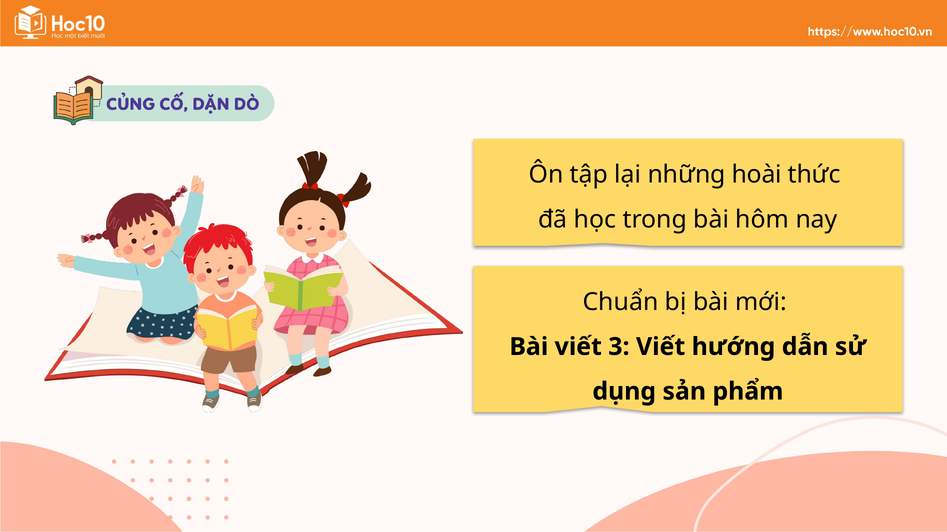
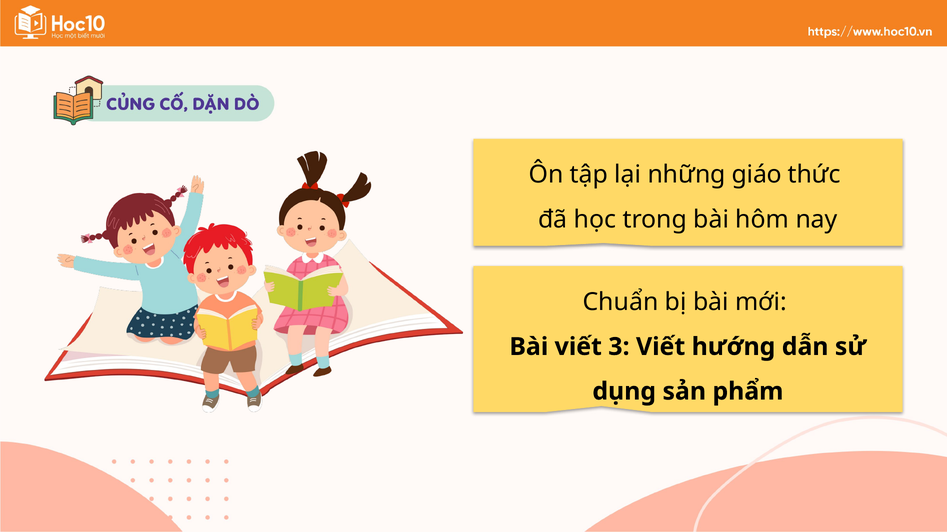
hoài: hoài -> giáo
